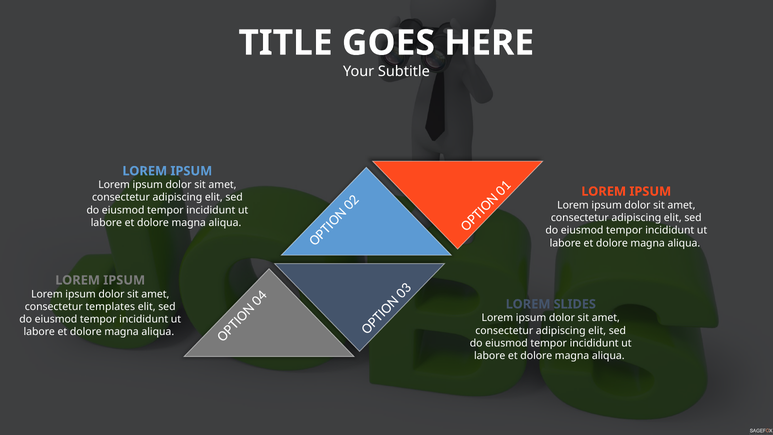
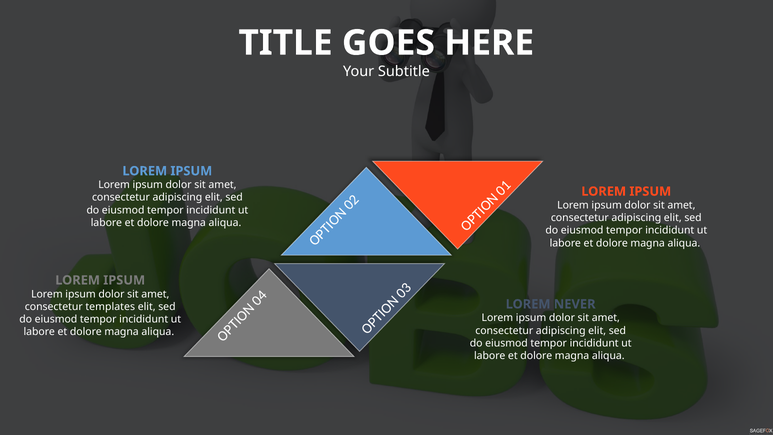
SLIDES: SLIDES -> NEVER
